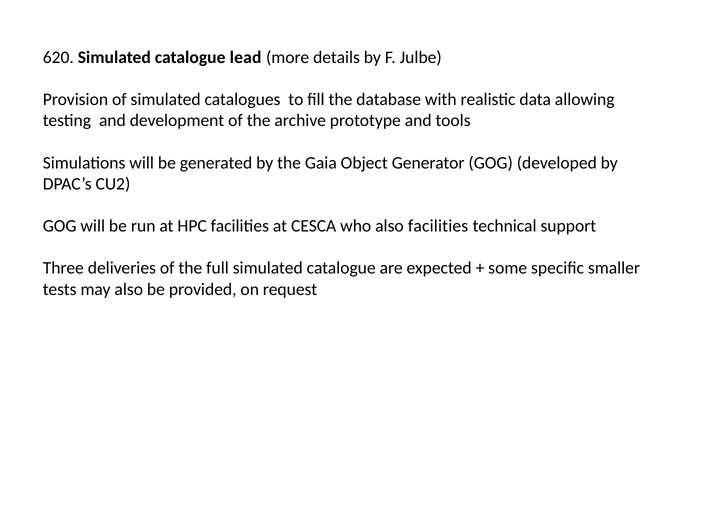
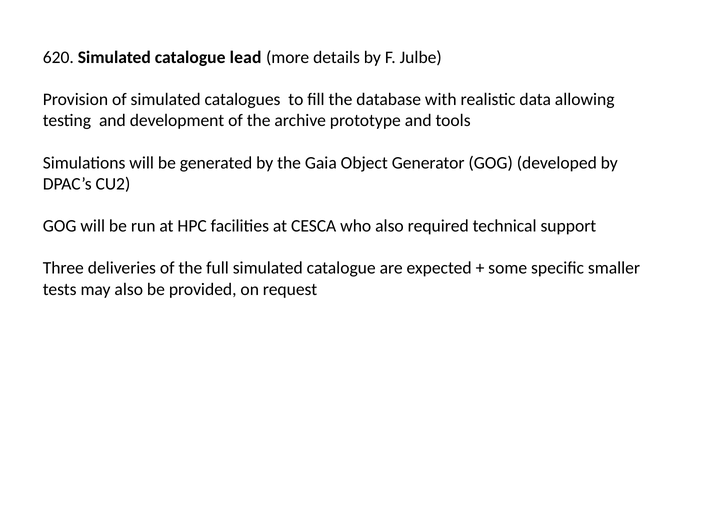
also facilities: facilities -> required
